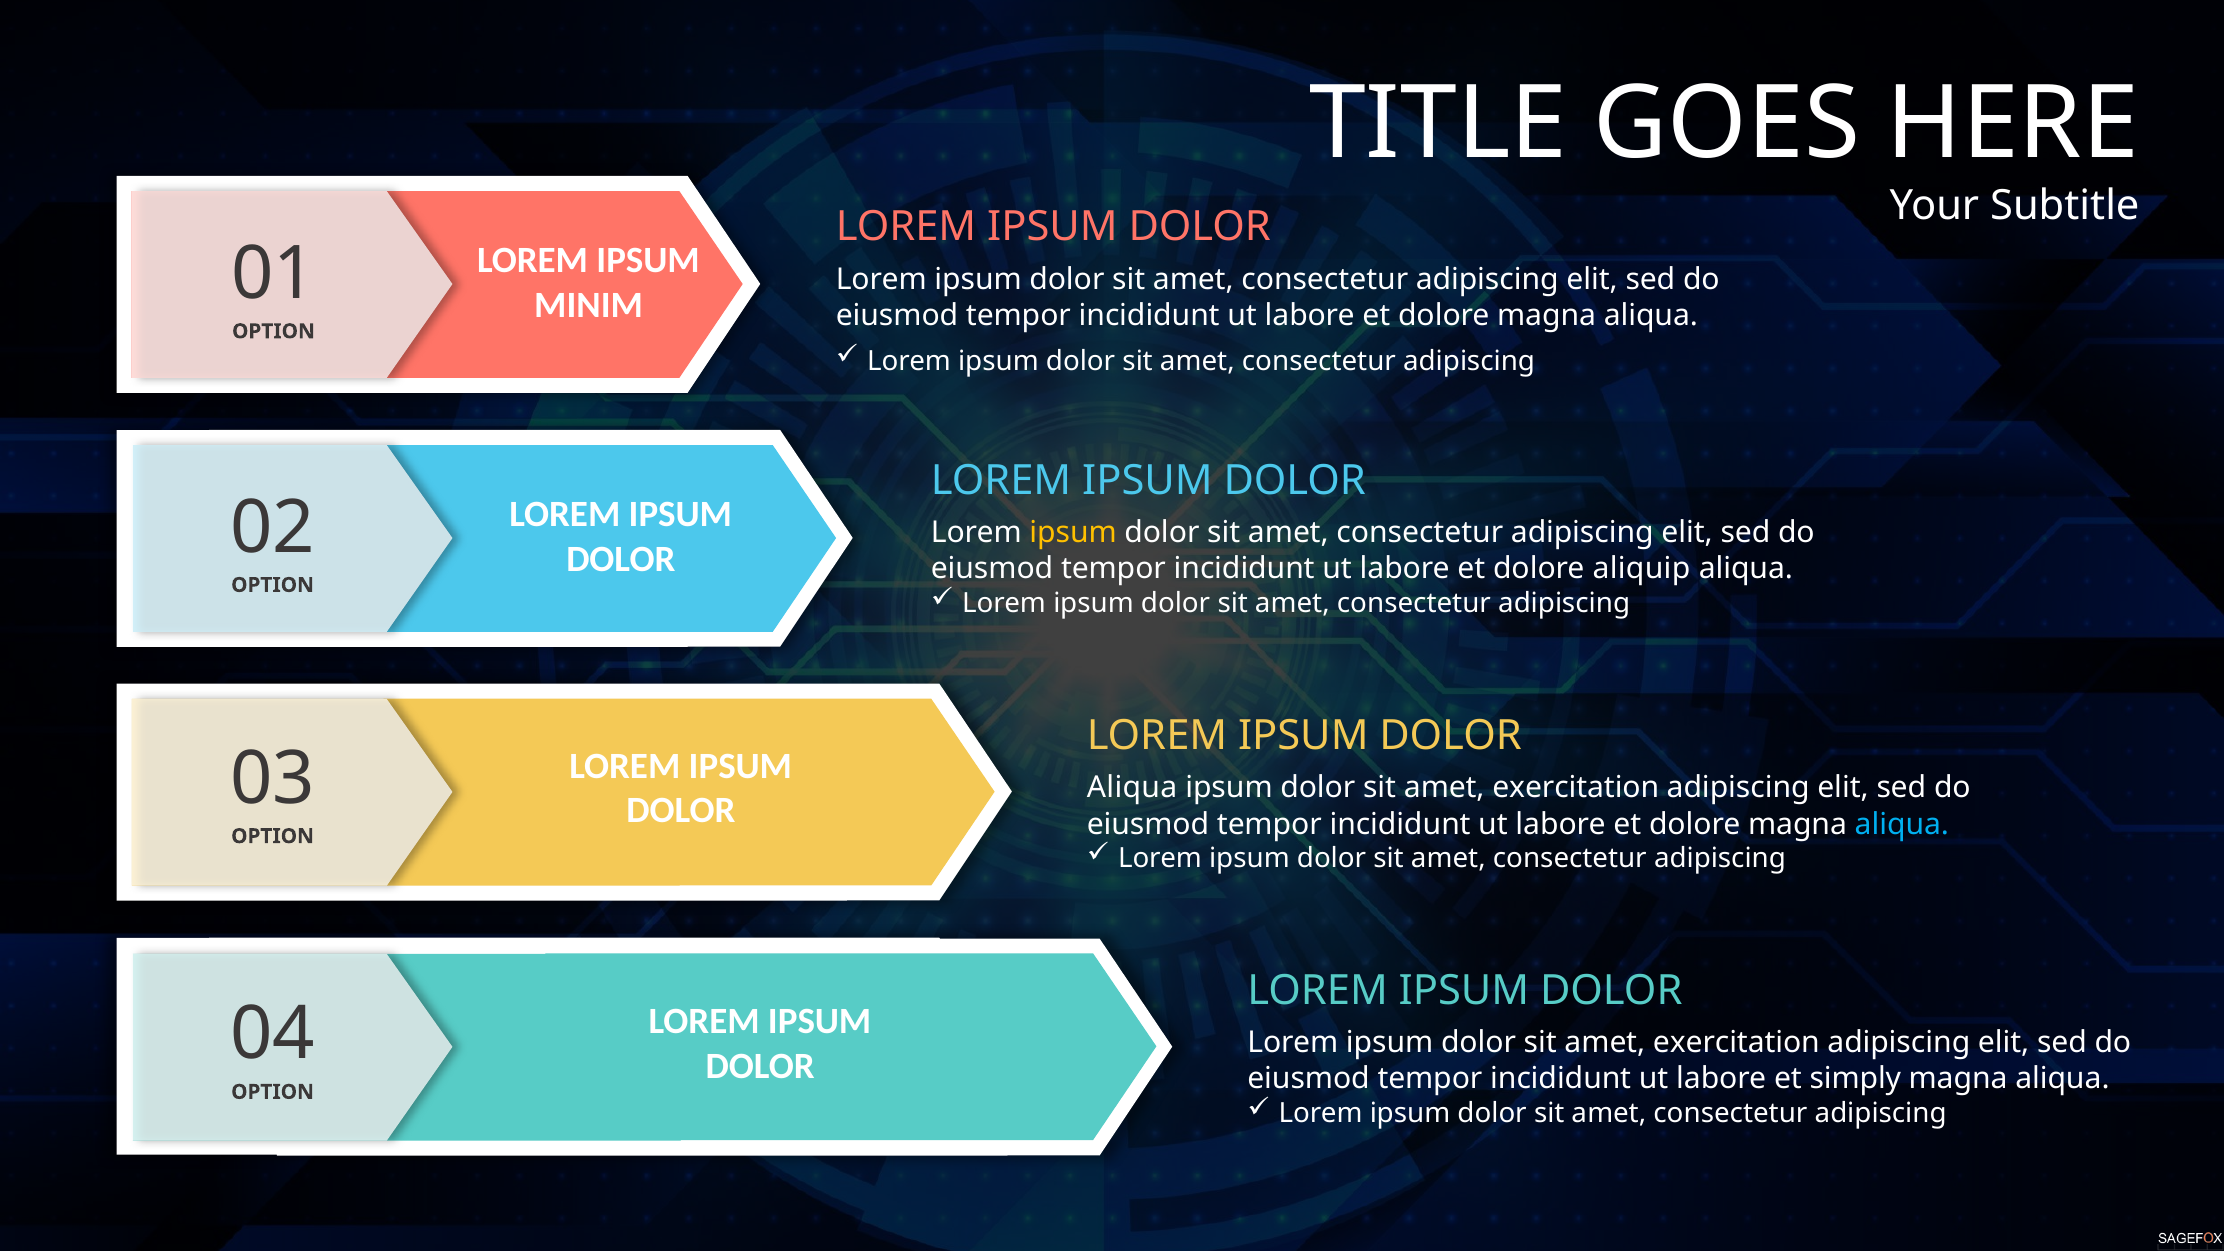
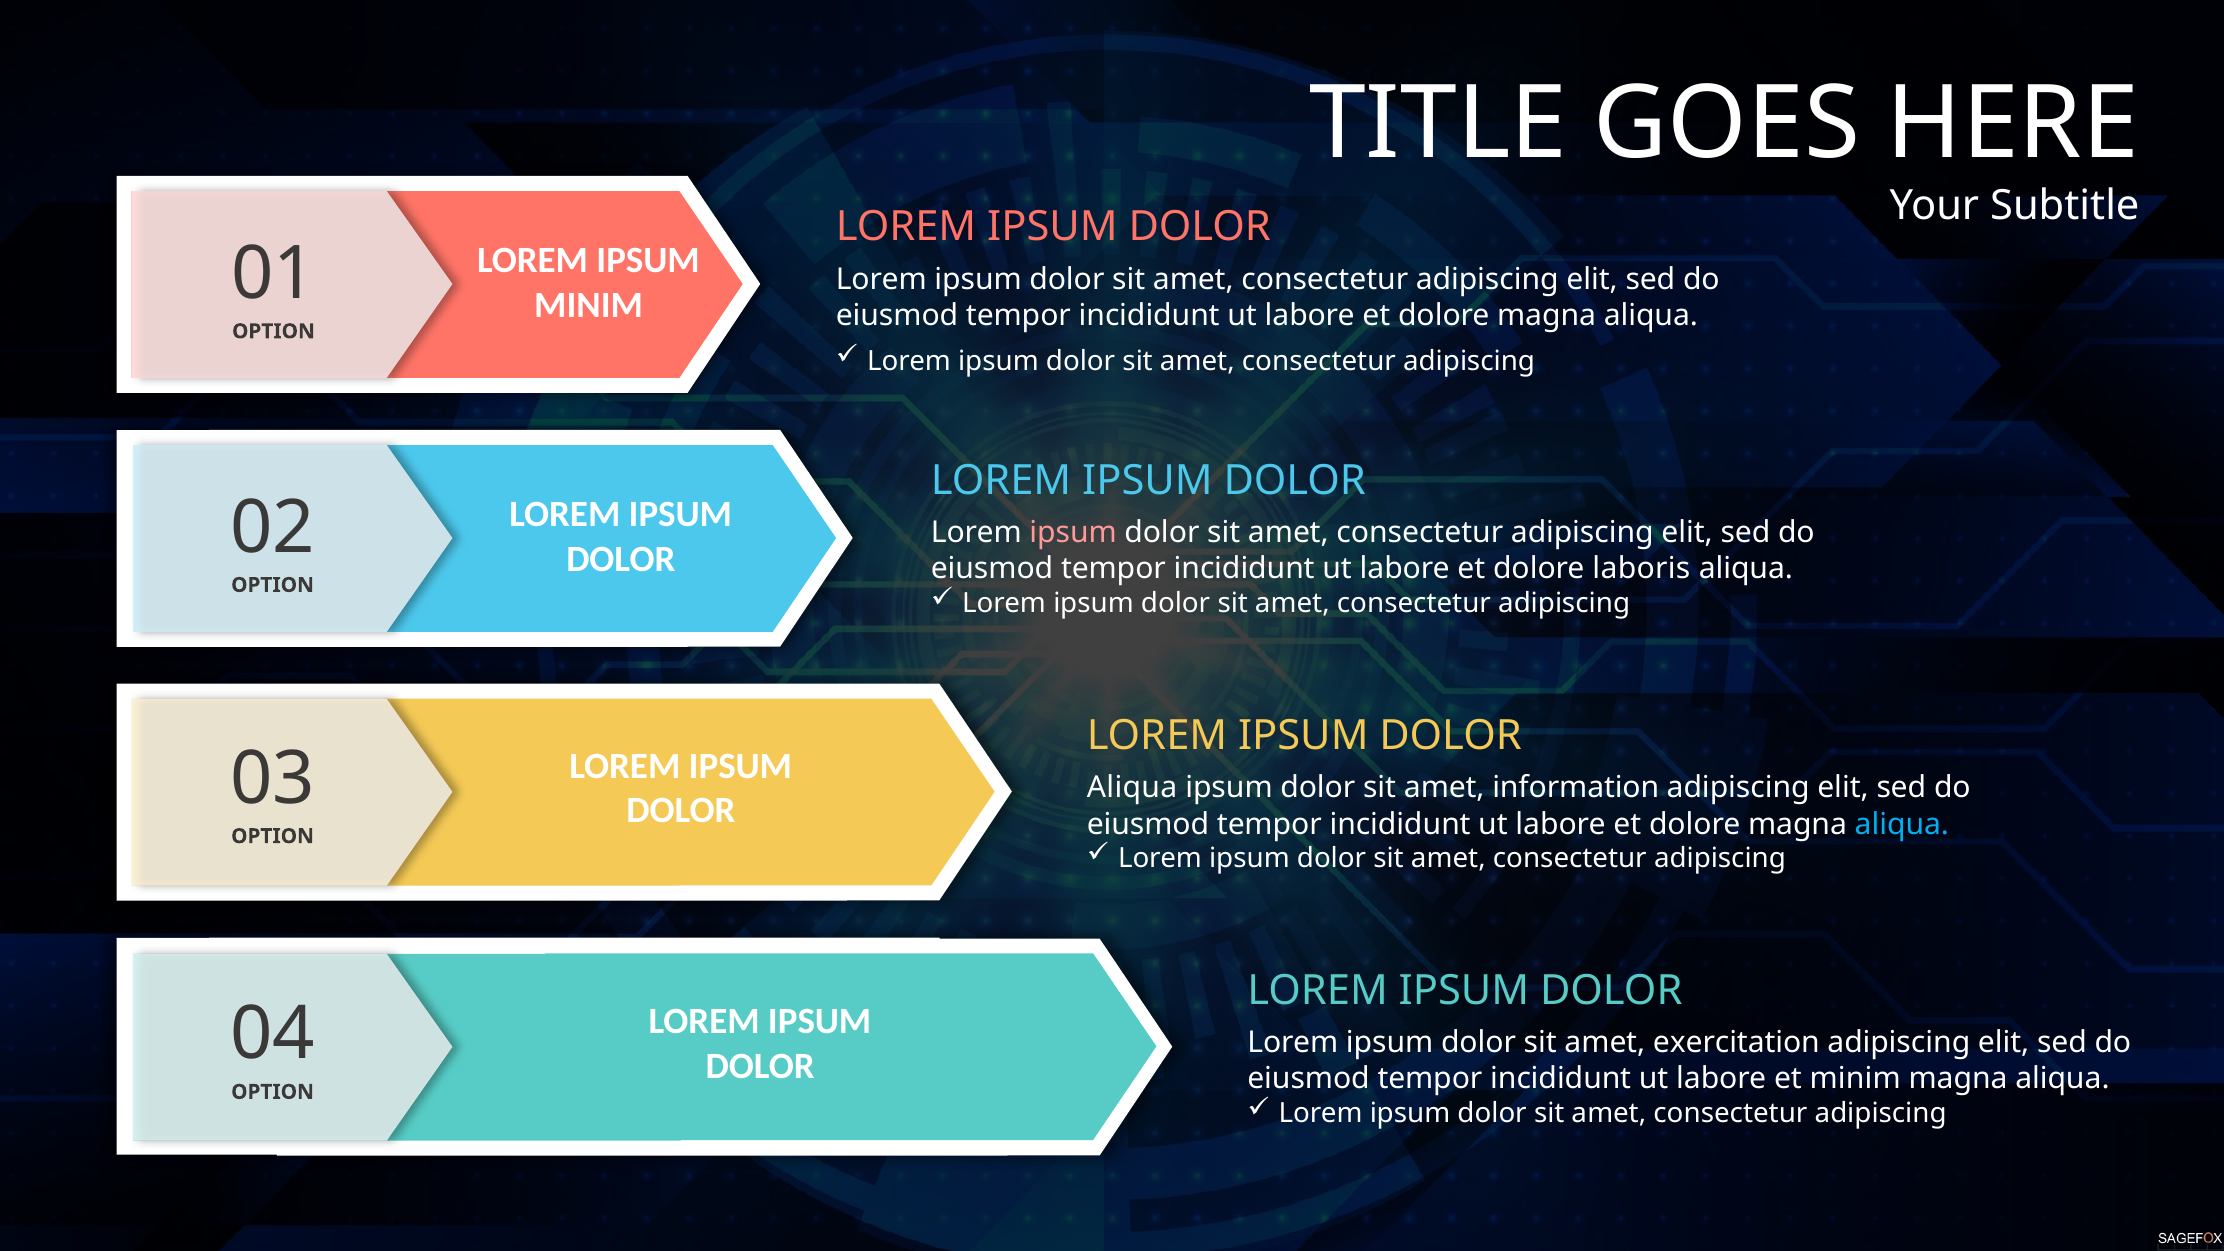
ipsum at (1073, 533) colour: yellow -> pink
aliquip: aliquip -> laboris
exercitation at (1576, 788): exercitation -> information
et simply: simply -> minim
